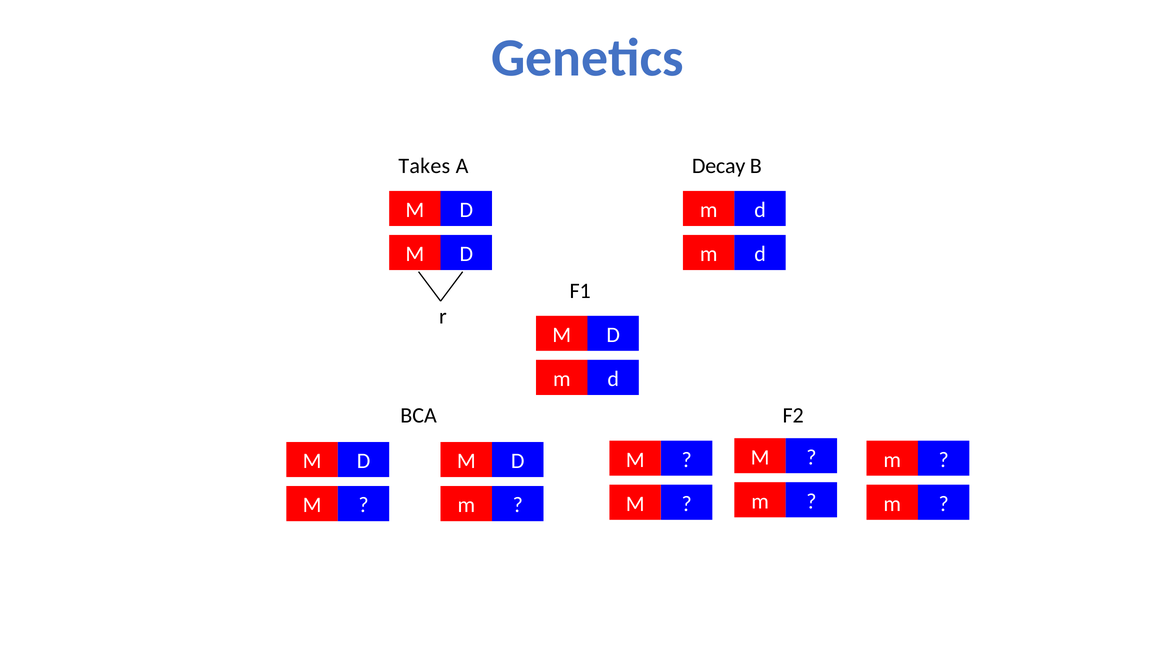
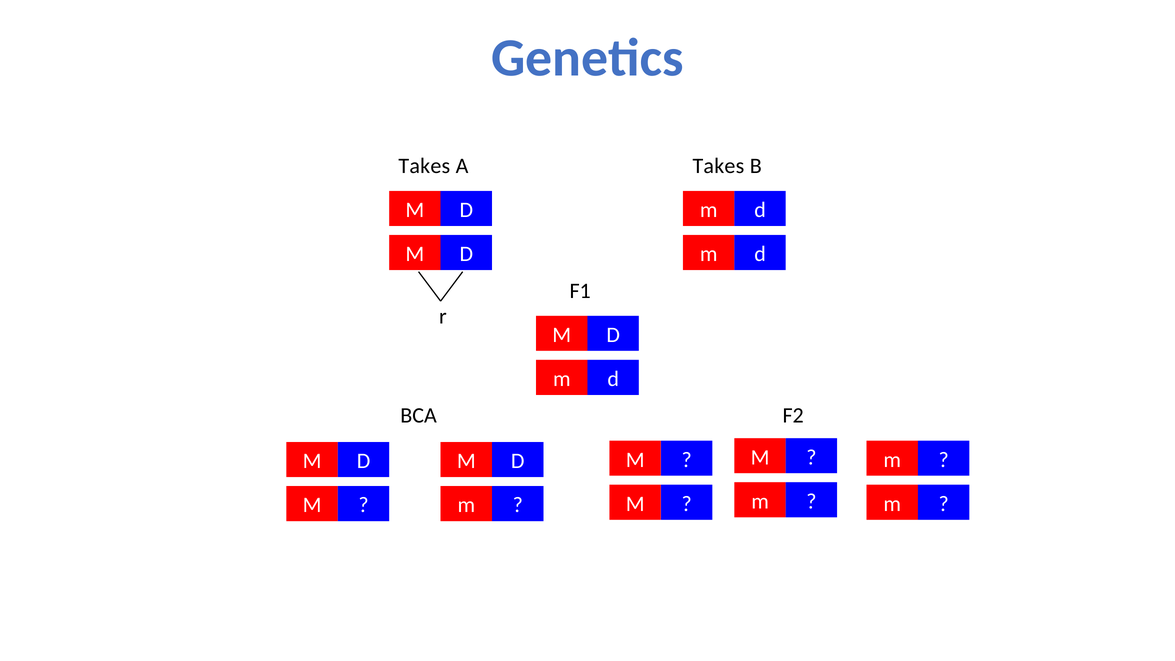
Decay at (719, 166): Decay -> Takes
